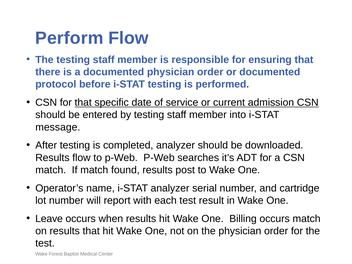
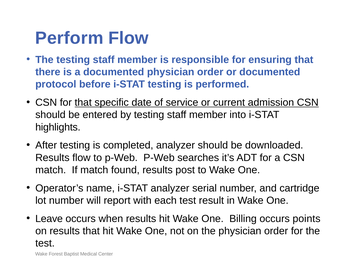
message: message -> highlights
occurs match: match -> points
